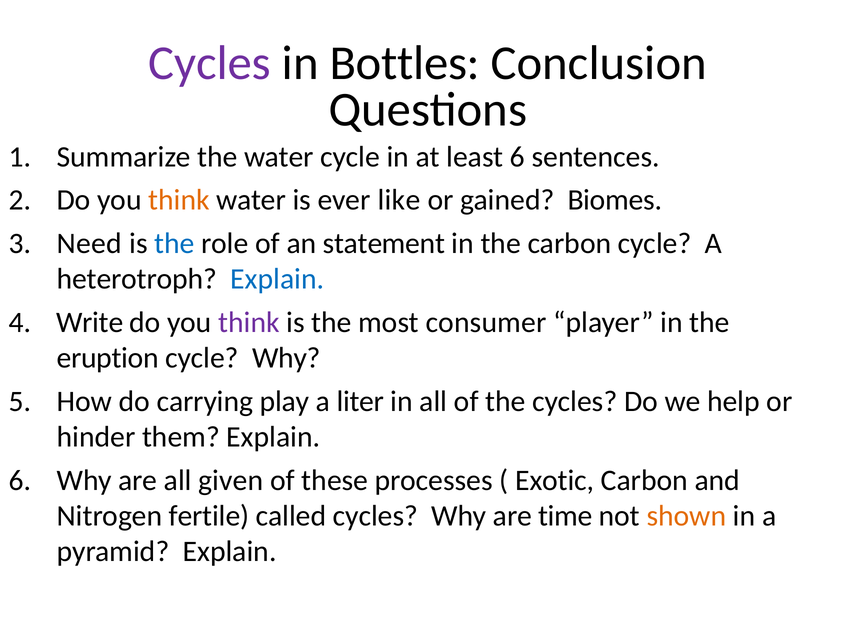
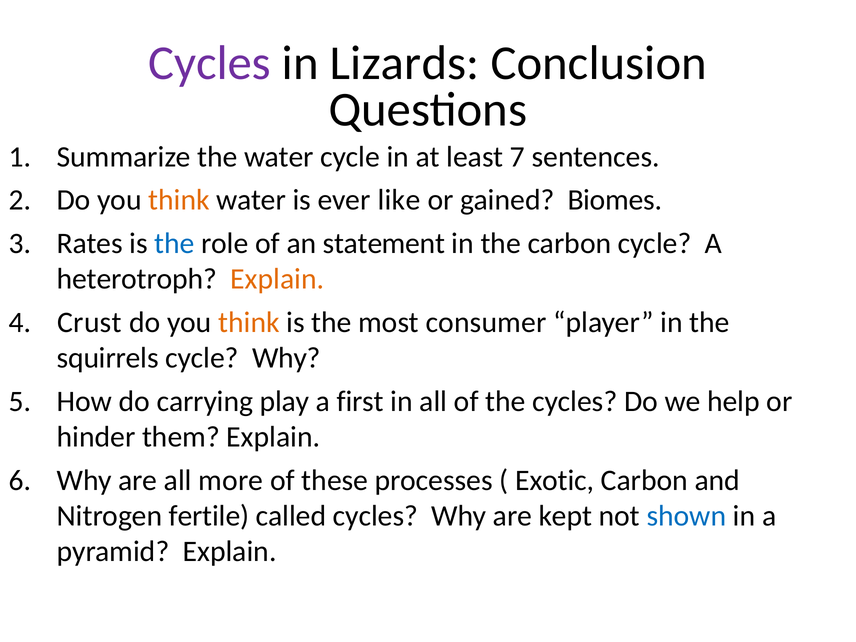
Bottles: Bottles -> Lizards
least 6: 6 -> 7
Need: Need -> Rates
Explain at (277, 279) colour: blue -> orange
Write: Write -> Crust
think at (249, 322) colour: purple -> orange
eruption: eruption -> squirrels
liter: liter -> first
given: given -> more
time: time -> kept
shown colour: orange -> blue
